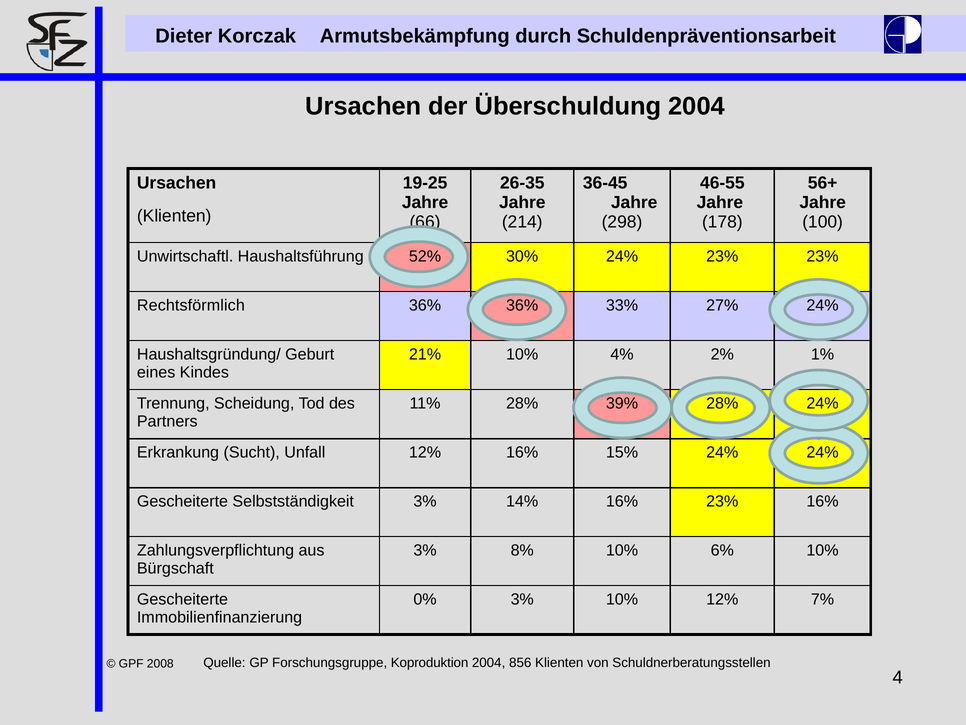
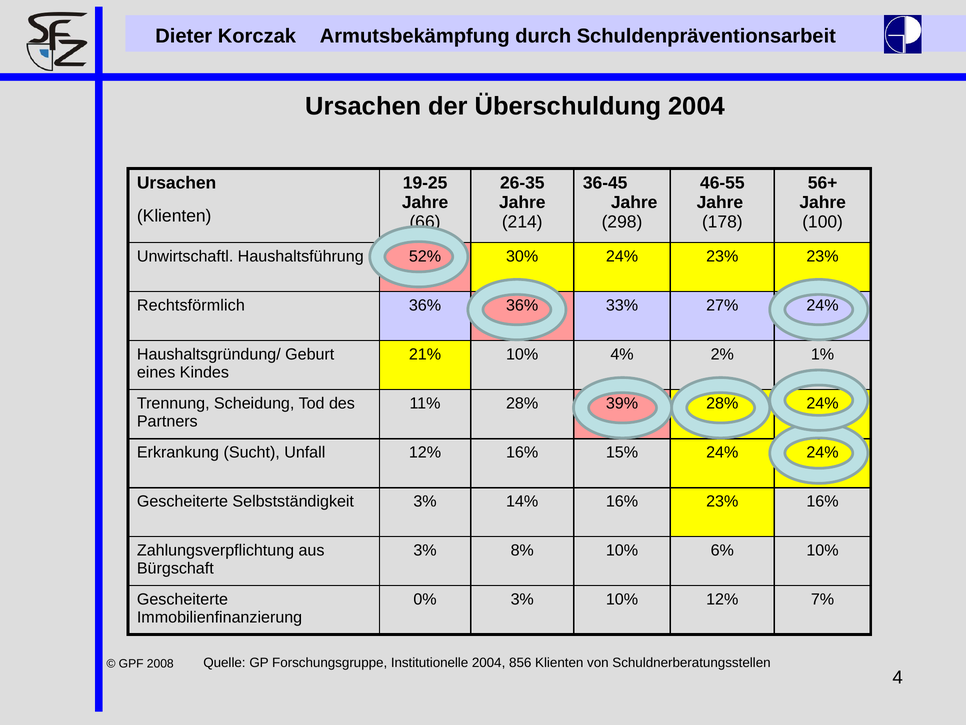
Koproduktion: Koproduktion -> Institutionelle
